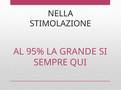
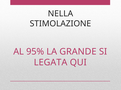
SEMPRE: SEMPRE -> LEGATA
